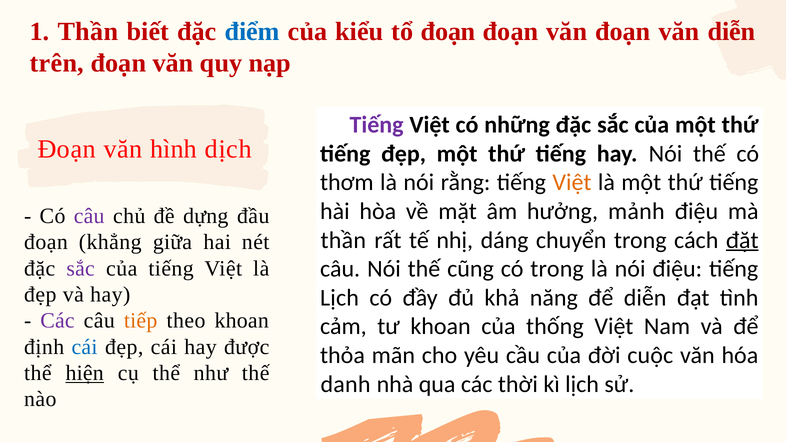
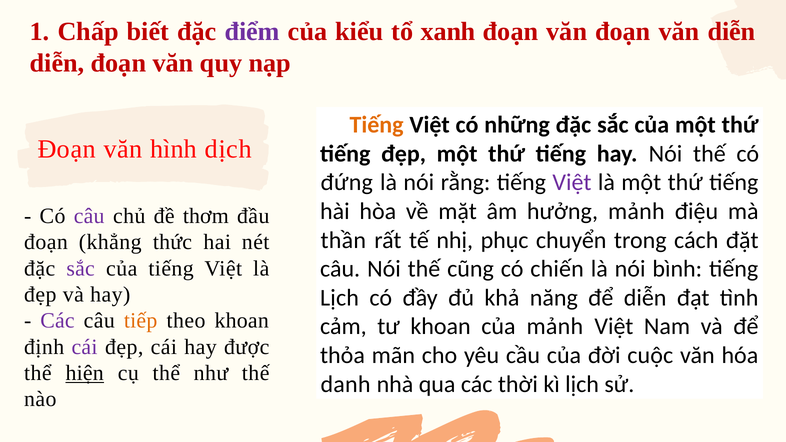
1 Thần: Thần -> Chấp
điểm colour: blue -> purple
tổ đoạn: đoạn -> xanh
trên at (57, 63): trên -> diễn
Tiếng at (377, 125) colour: purple -> orange
thơm: thơm -> đứng
Việt at (572, 183) colour: orange -> purple
dựng: dựng -> thơm
dáng: dáng -> phục
đặt underline: present -> none
giữa: giữa -> thức
có trong: trong -> chiến
nói điệu: điệu -> bình
của thống: thống -> mảnh
cái at (85, 347) colour: blue -> purple
